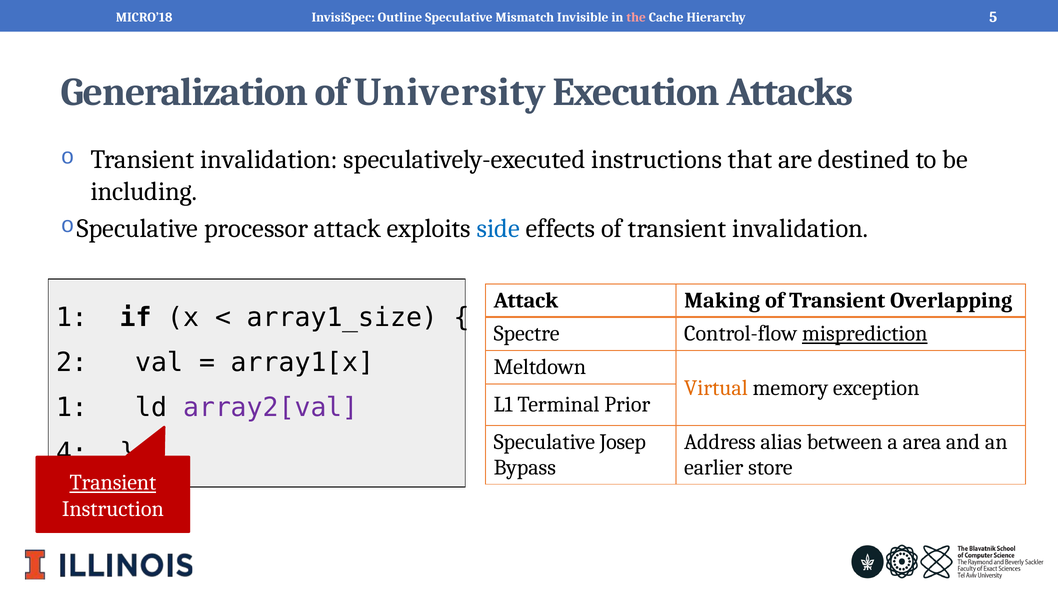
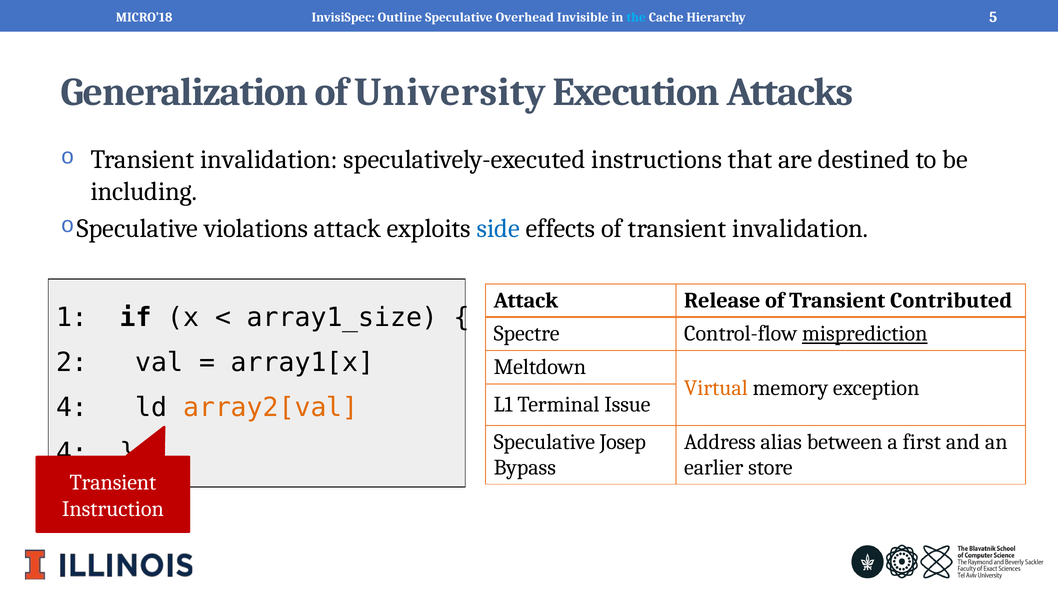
Mismatch: Mismatch -> Overhead
the colour: pink -> light blue
processor: processor -> violations
Making: Making -> Release
Overlapping: Overlapping -> Contributed
Prior: Prior -> Issue
1 at (72, 407): 1 -> 4
array2[val colour: purple -> orange
area: area -> first
Transient at (113, 483) underline: present -> none
